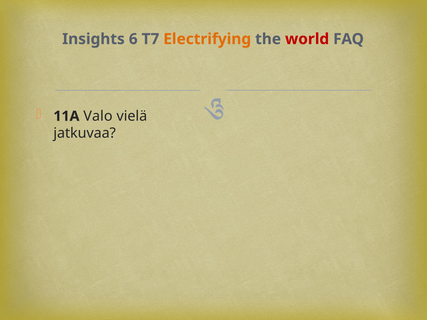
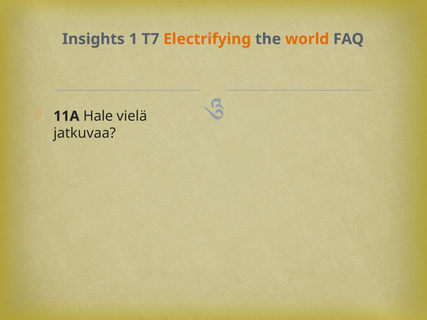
6: 6 -> 1
world colour: red -> orange
Valo: Valo -> Hale
